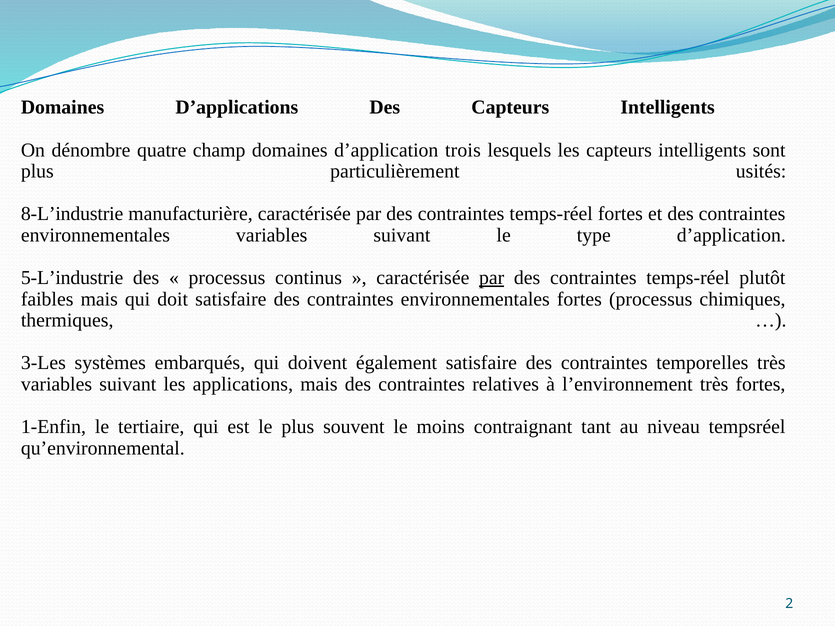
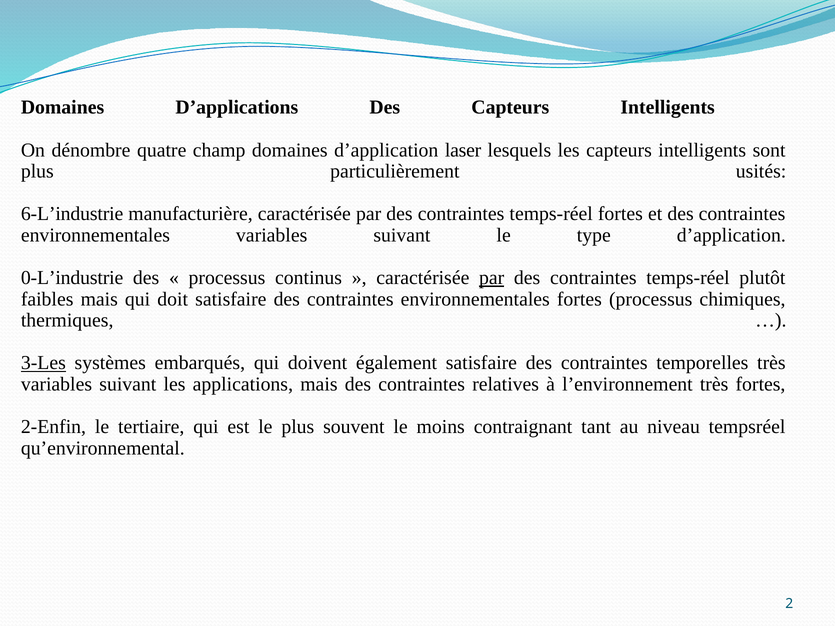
trois: trois -> laser
8-L’industrie: 8-L’industrie -> 6-L’industrie
5-L’industrie: 5-L’industrie -> 0-L’industrie
3-Les underline: none -> present
1-Enfin: 1-Enfin -> 2-Enfin
